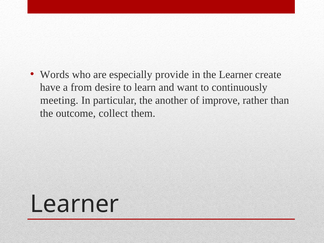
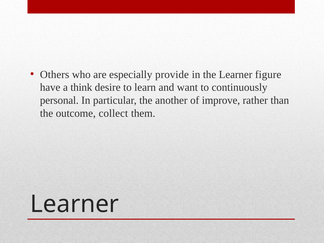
Words: Words -> Others
create: create -> figure
from: from -> think
meeting: meeting -> personal
